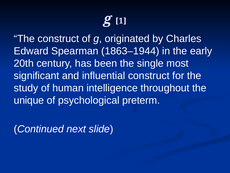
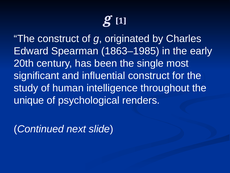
1863–1944: 1863–1944 -> 1863–1985
preterm: preterm -> renders
